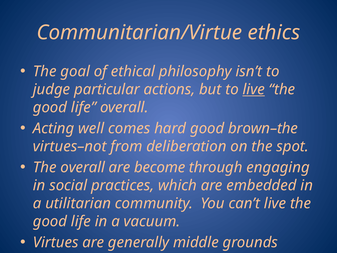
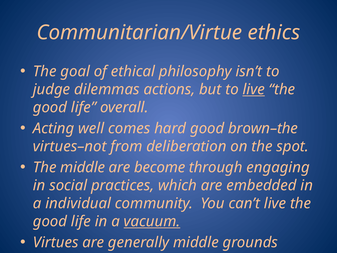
particular: particular -> dilemmas
The overall: overall -> middle
utilitarian: utilitarian -> individual
vacuum underline: none -> present
